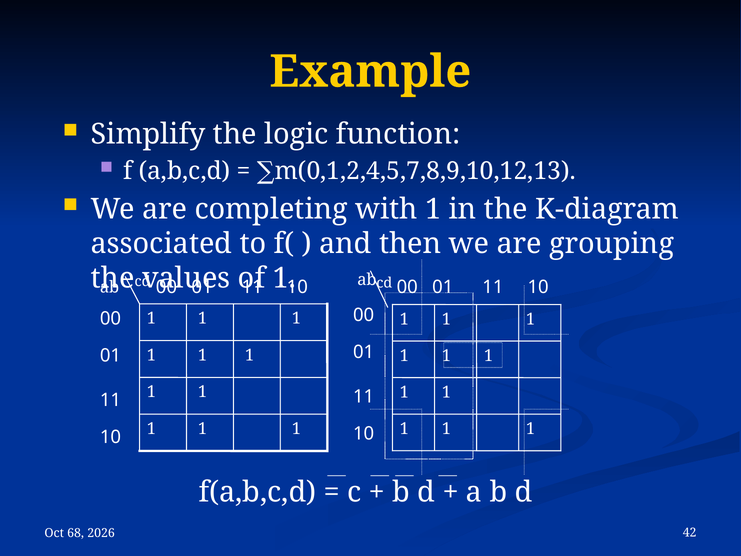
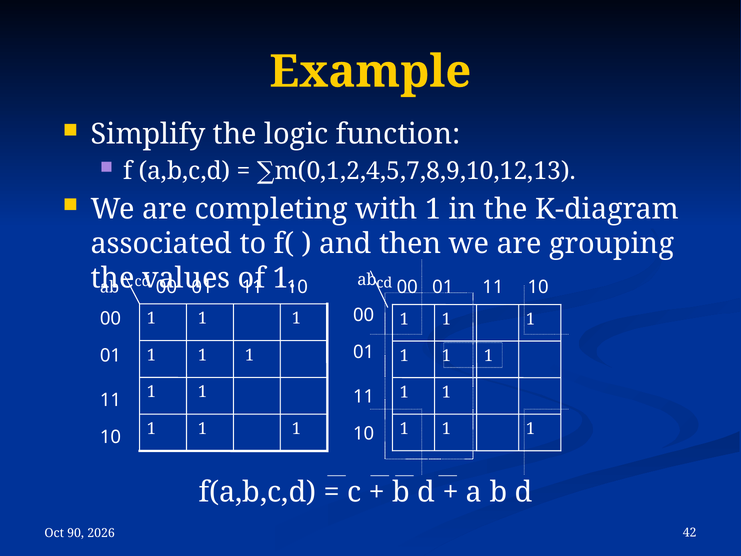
68: 68 -> 90
